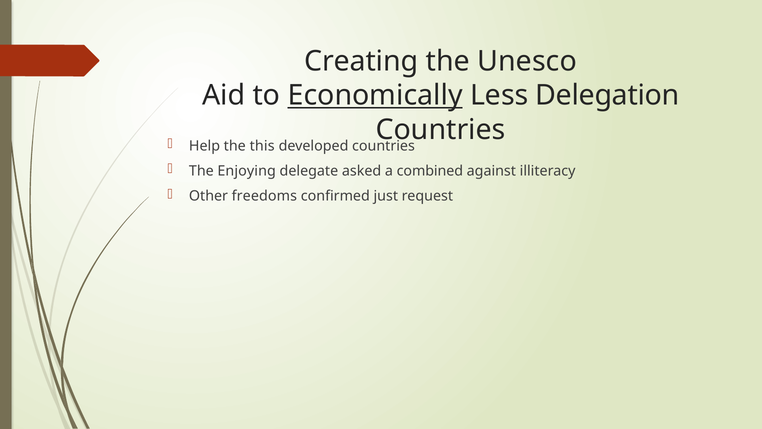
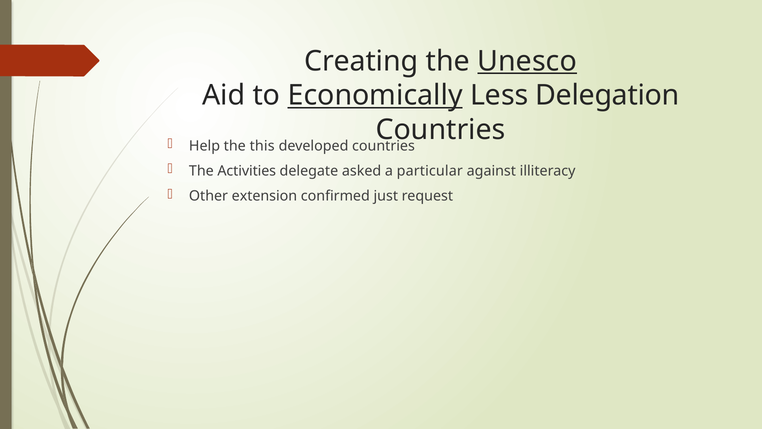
Unesco underline: none -> present
Enjoying: Enjoying -> Activities
combined: combined -> particular
freedoms: freedoms -> extension
